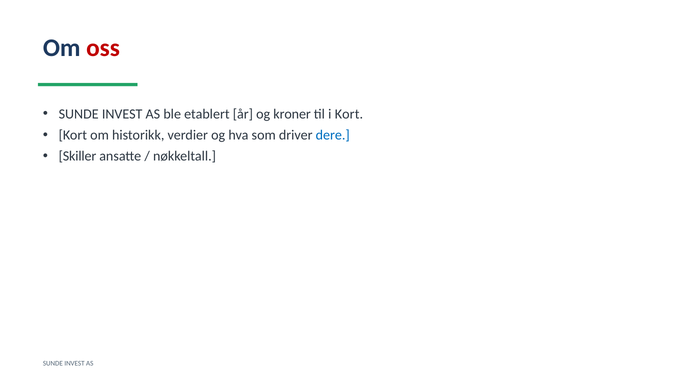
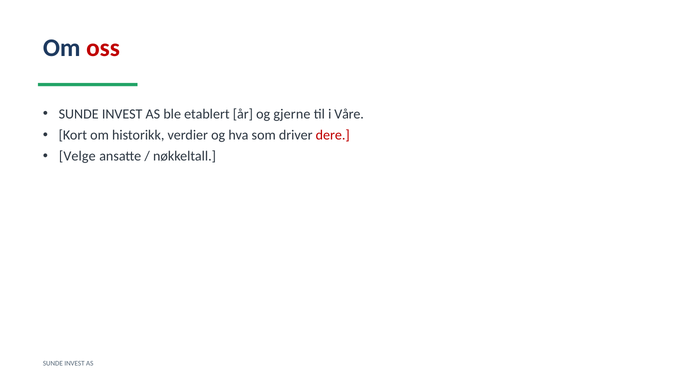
kroner: kroner -> gjerne
i Kort: Kort -> Våre
dere colour: blue -> red
Skiller: Skiller -> Velge
